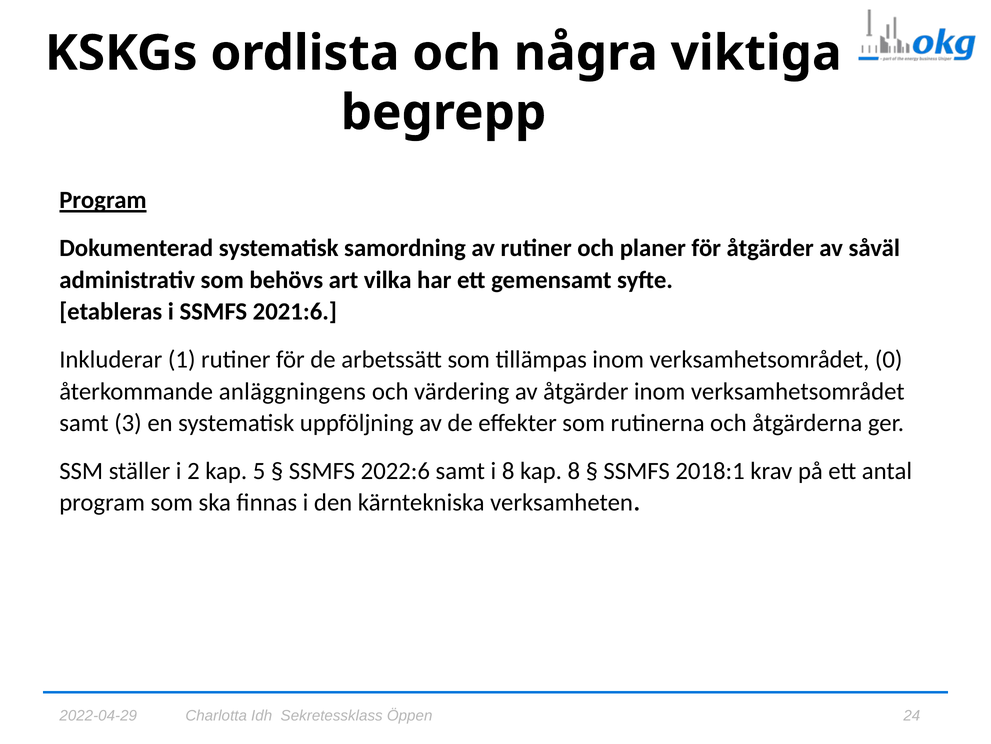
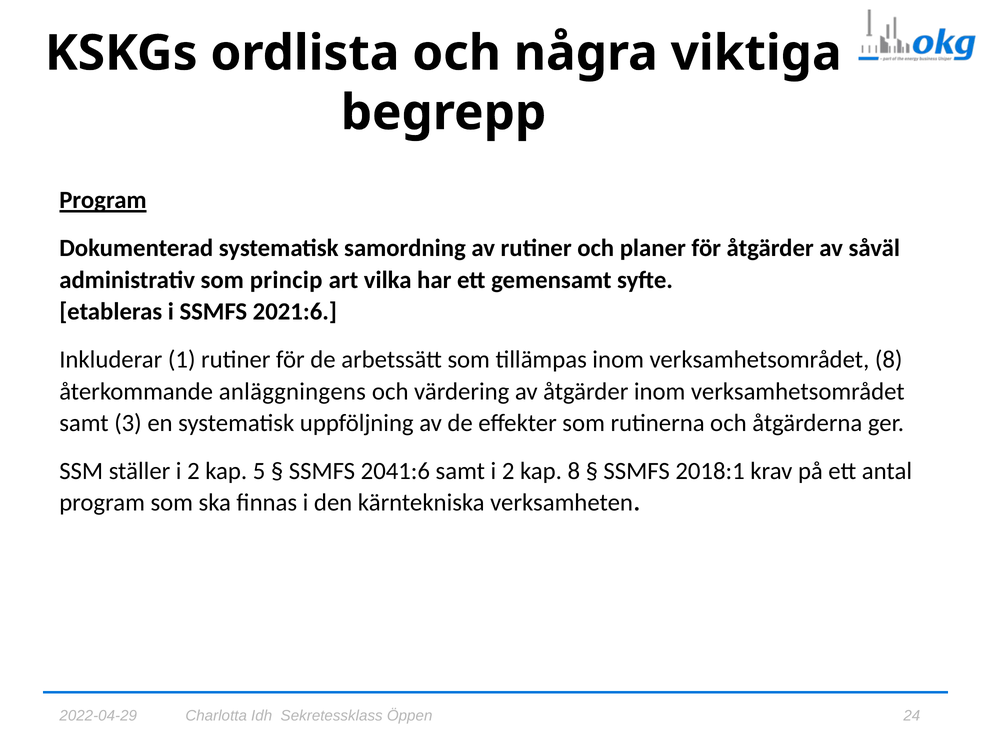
behövs: behövs -> princip
verksamhetsområdet 0: 0 -> 8
2022:6: 2022:6 -> 2041:6
samt i 8: 8 -> 2
